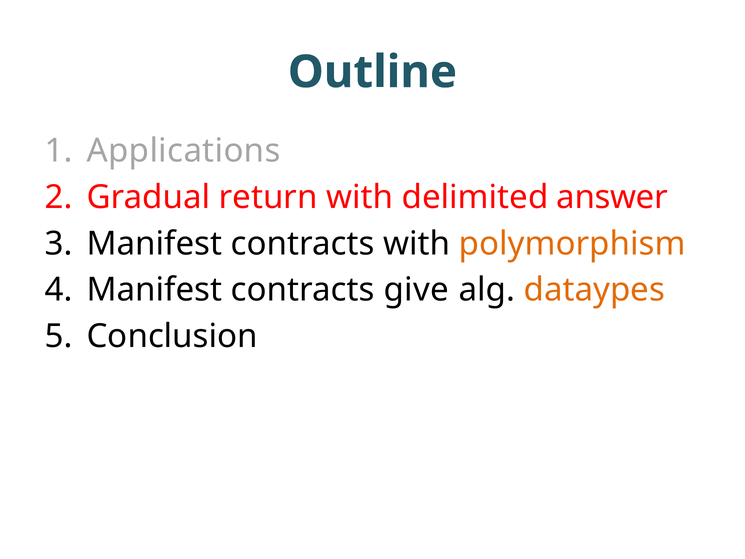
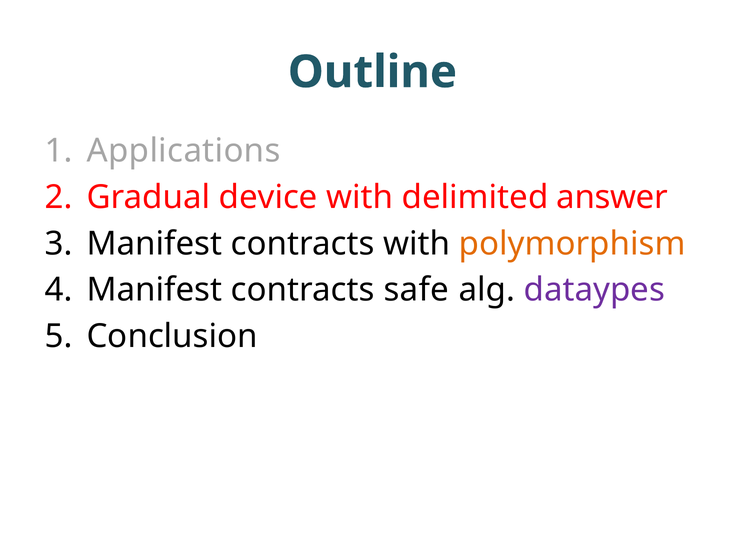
return: return -> device
give: give -> safe
dataypes colour: orange -> purple
